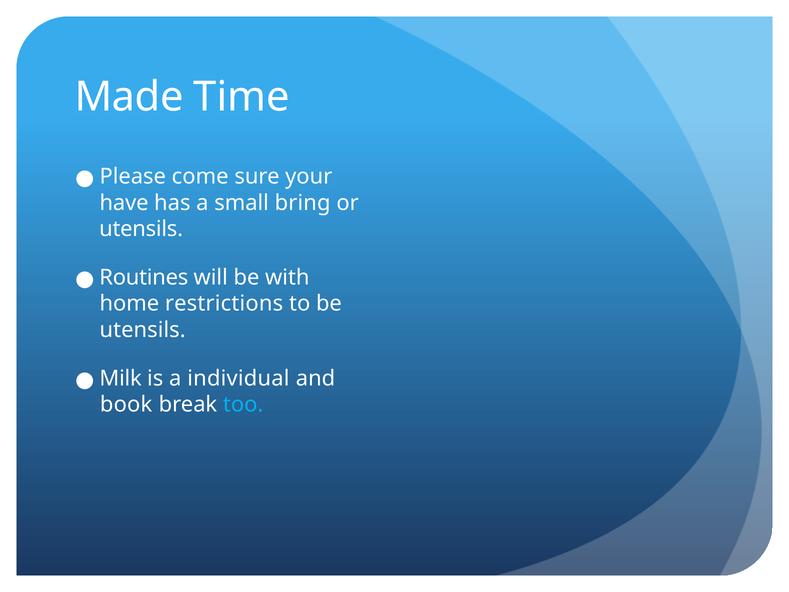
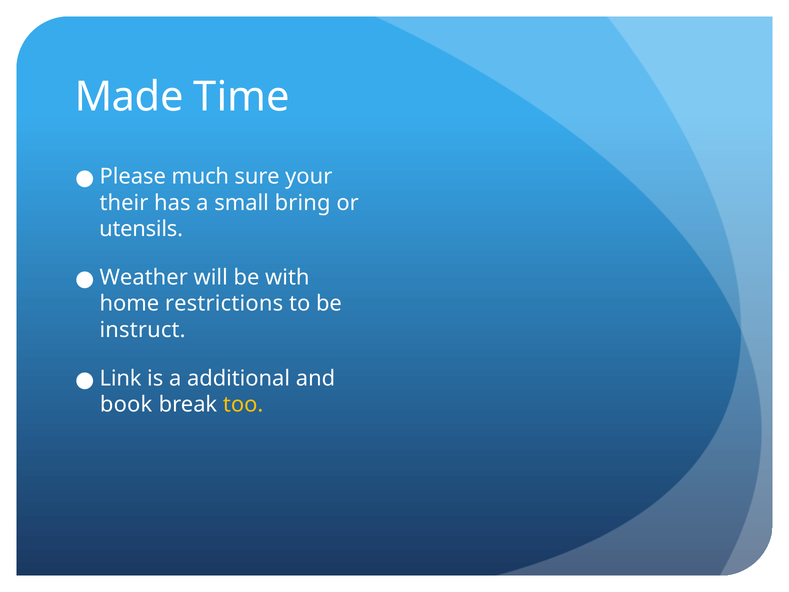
come: come -> much
have: have -> their
Routines: Routines -> Weather
utensils at (143, 330): utensils -> instruct
Milk: Milk -> Link
individual: individual -> additional
too colour: light blue -> yellow
